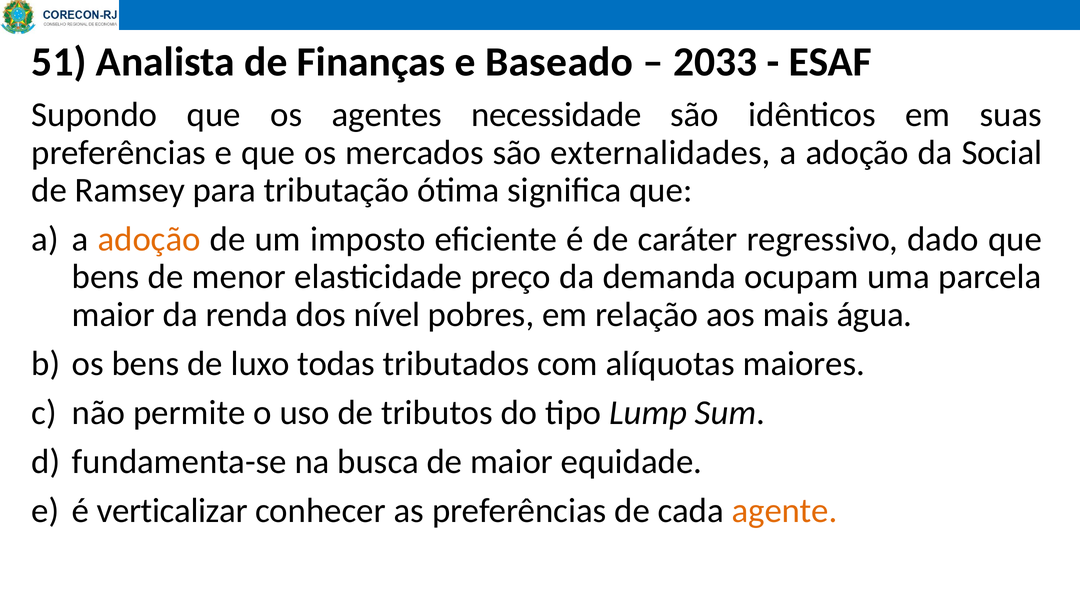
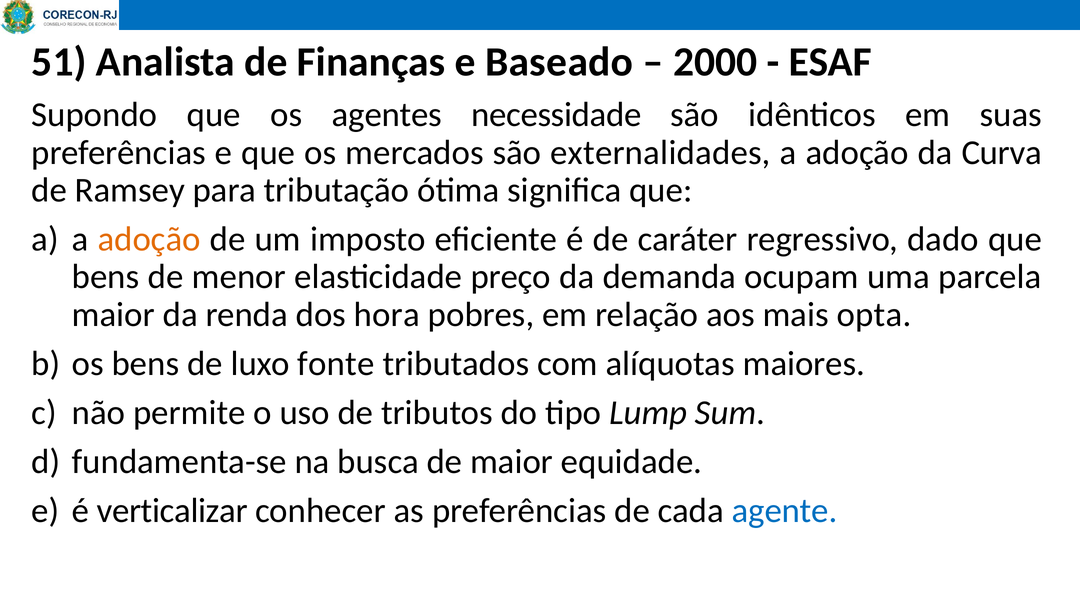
2033: 2033 -> 2000
Social: Social -> Curva
nível: nível -> hora
água: água -> opta
todas: todas -> fonte
agente colour: orange -> blue
